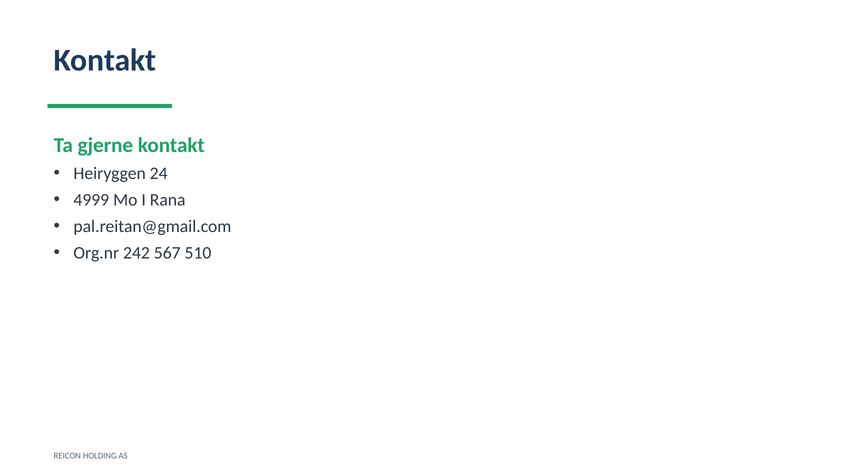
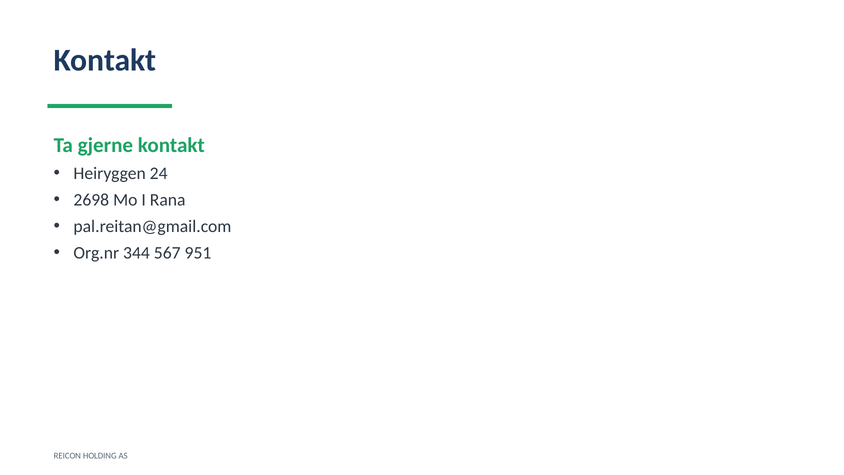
4999: 4999 -> 2698
242: 242 -> 344
510: 510 -> 951
